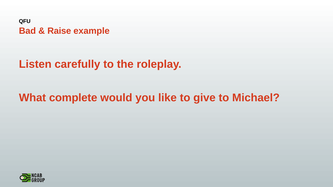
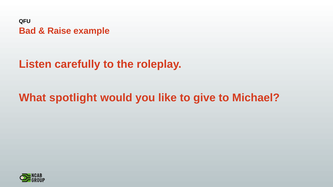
complete: complete -> spotlight
